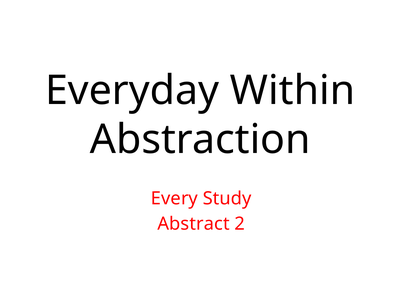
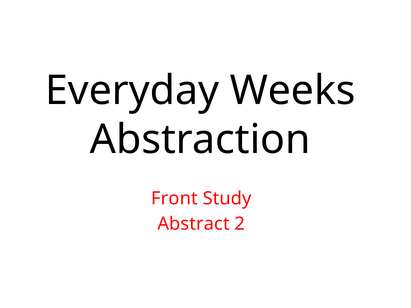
Within: Within -> Weeks
Every: Every -> Front
